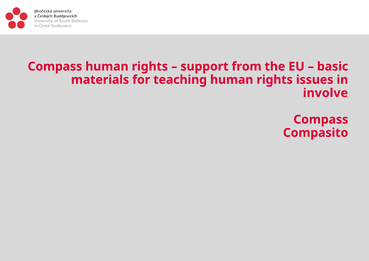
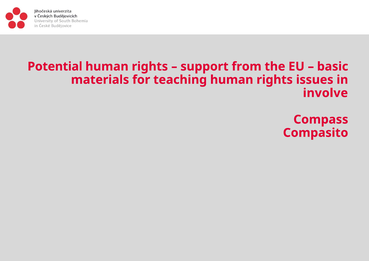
Compass at (55, 66): Compass -> Potential
